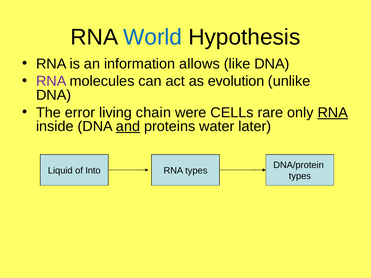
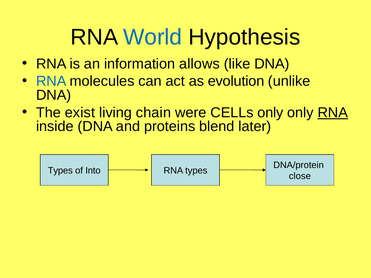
RNA at (51, 81) colour: purple -> blue
error: error -> exist
CELLs rare: rare -> only
and underline: present -> none
water: water -> blend
Liquid at (60, 171): Liquid -> Types
types at (300, 176): types -> close
